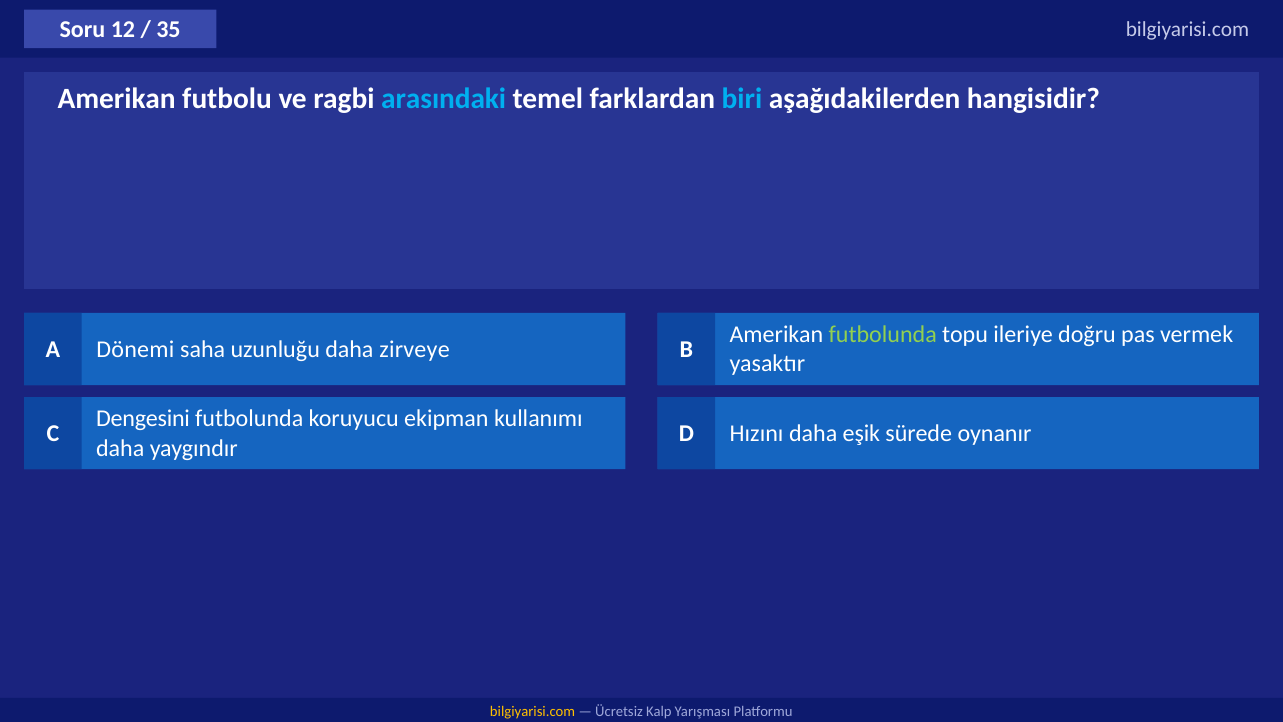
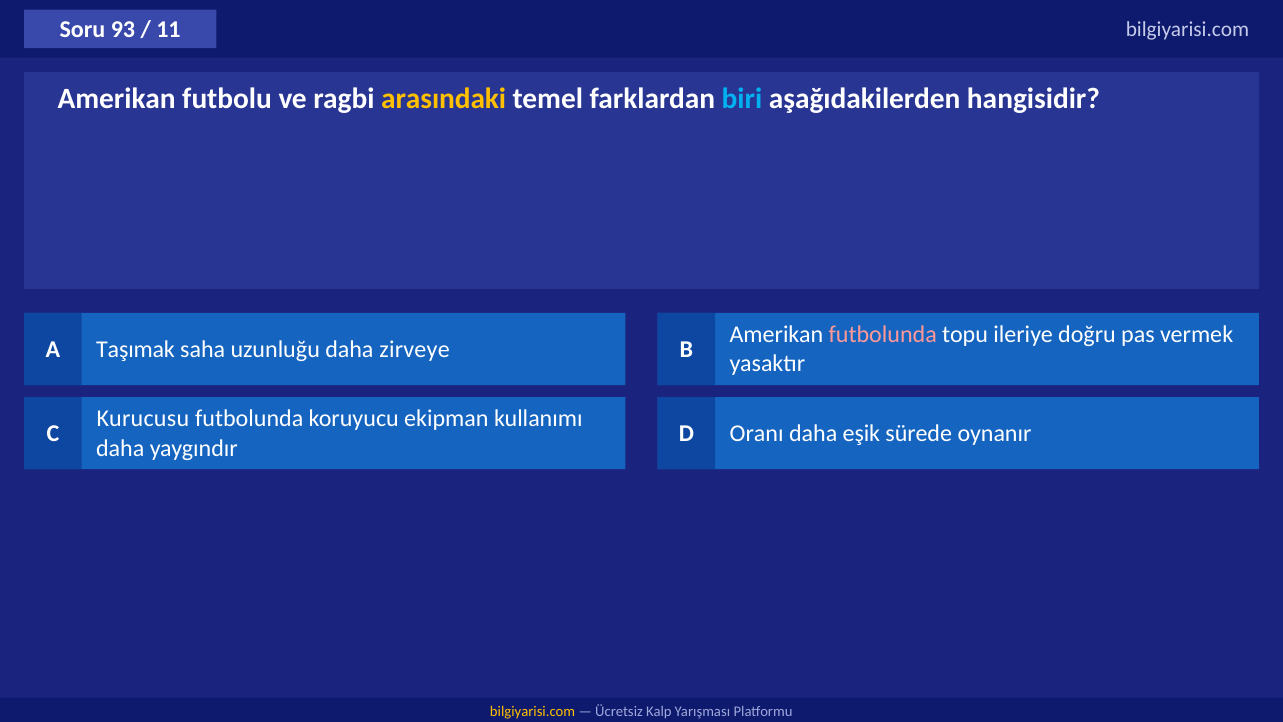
12: 12 -> 93
35: 35 -> 11
arasındaki colour: light blue -> yellow
futbolunda at (883, 334) colour: light green -> pink
Dönemi: Dönemi -> Taşımak
Dengesini: Dengesini -> Kurucusu
Hızını: Hızını -> Oranı
